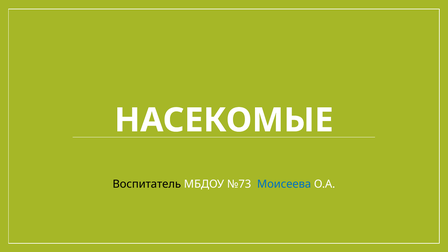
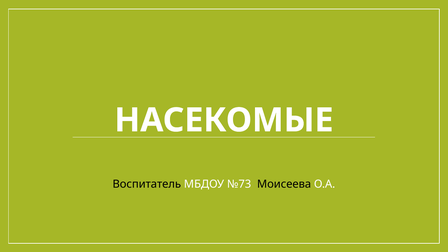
Моисеева colour: blue -> black
